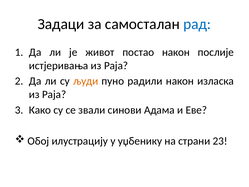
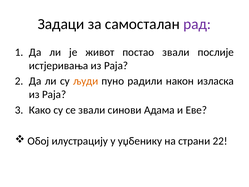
рад colour: blue -> purple
постао након: након -> звали
23: 23 -> 22
